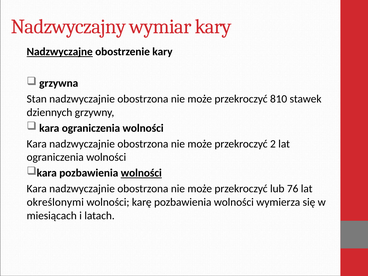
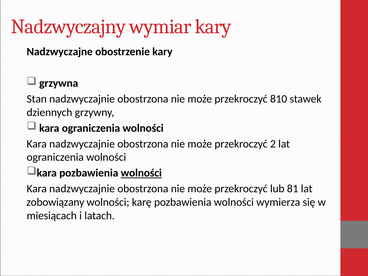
Nadzwyczajne underline: present -> none
76: 76 -> 81
określonymi: określonymi -> zobowiązany
